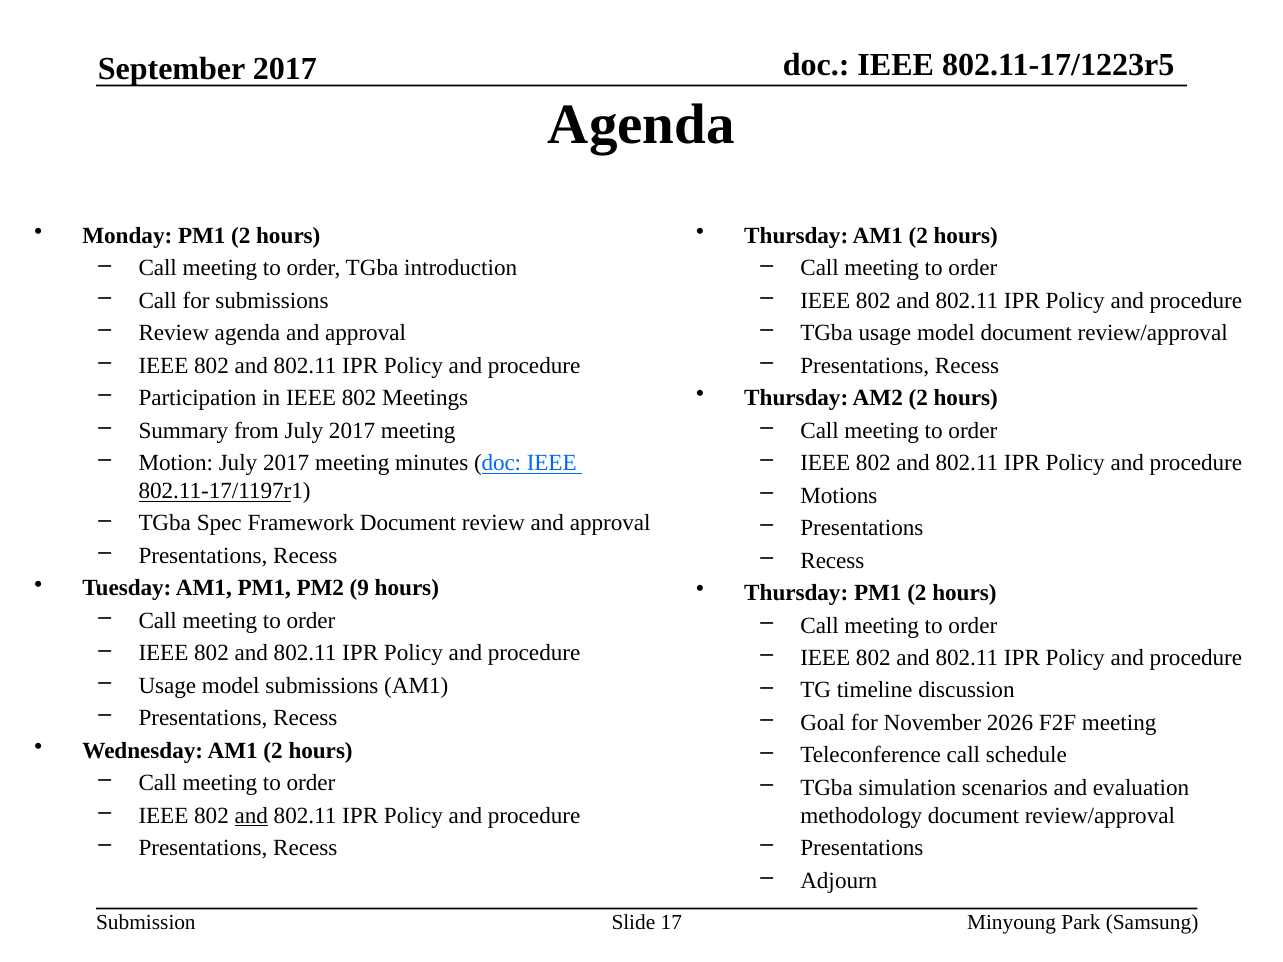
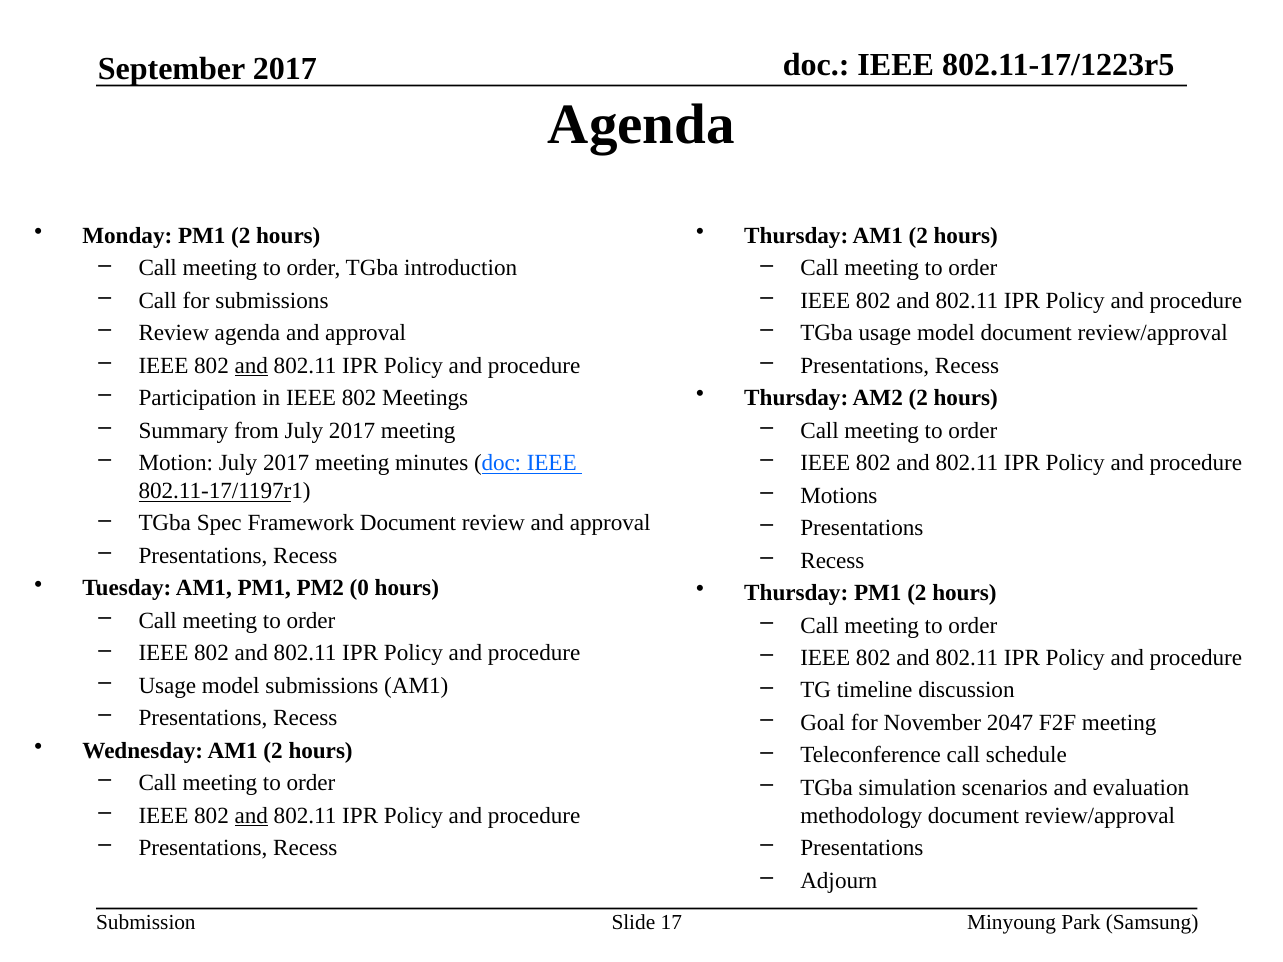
and at (251, 366) underline: none -> present
9: 9 -> 0
2026: 2026 -> 2047
